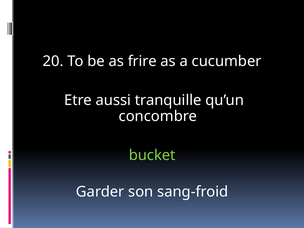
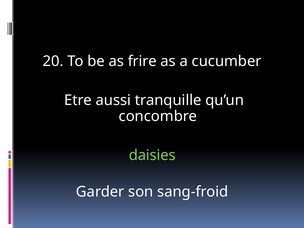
bucket: bucket -> daisies
